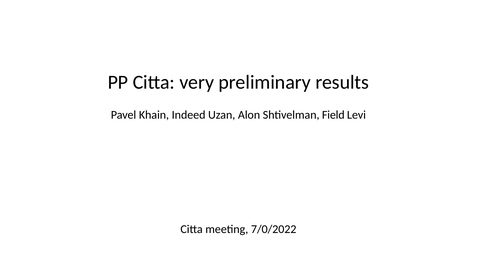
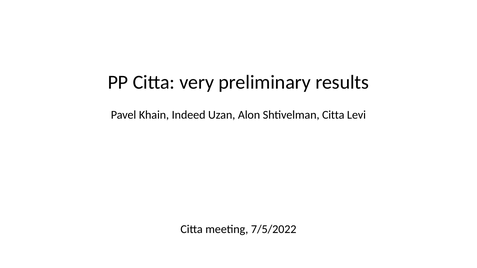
Shtivelman Field: Field -> Citta
7/0/2022: 7/0/2022 -> 7/5/2022
